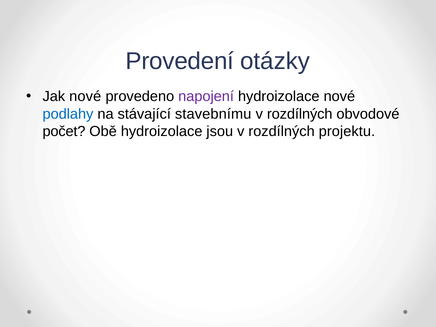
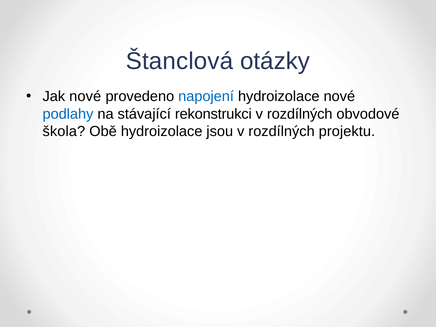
Provedení: Provedení -> Štanclová
napojení colour: purple -> blue
stavebnímu: stavebnímu -> rekonstrukci
počet: počet -> škola
